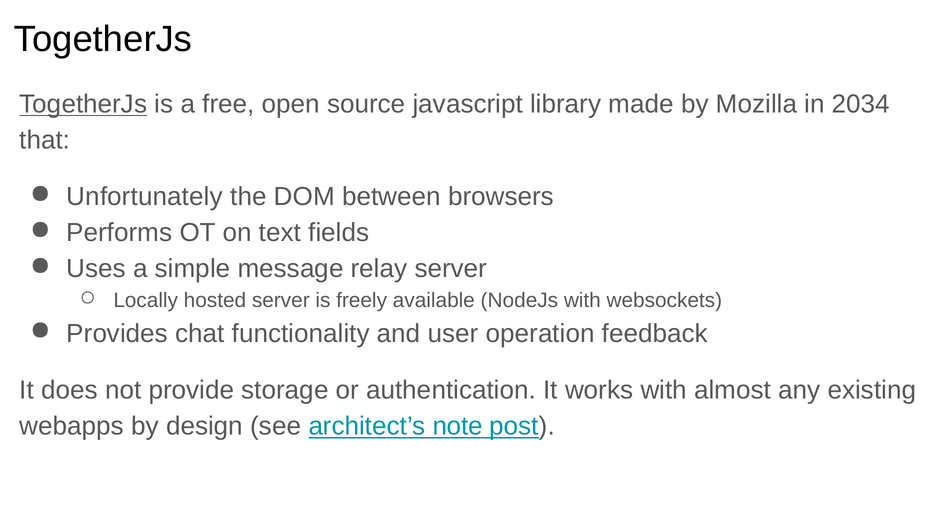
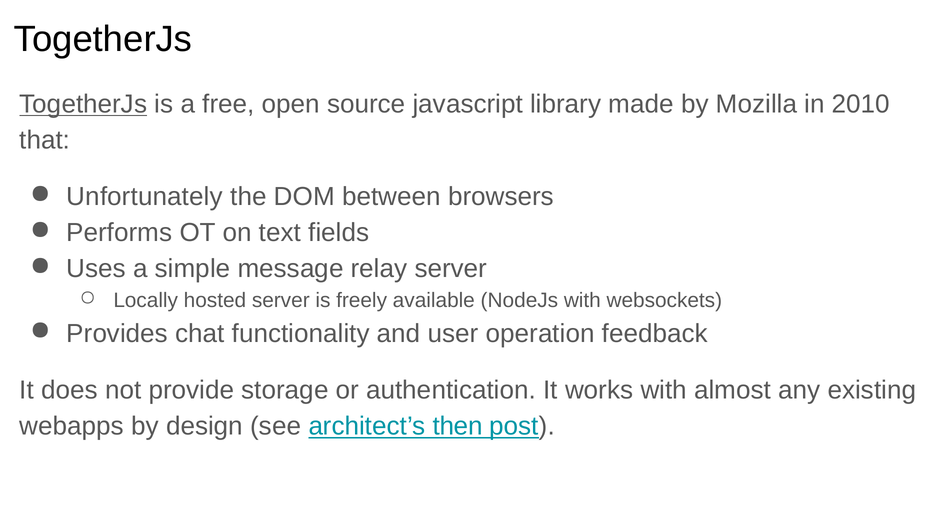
2034: 2034 -> 2010
note: note -> then
